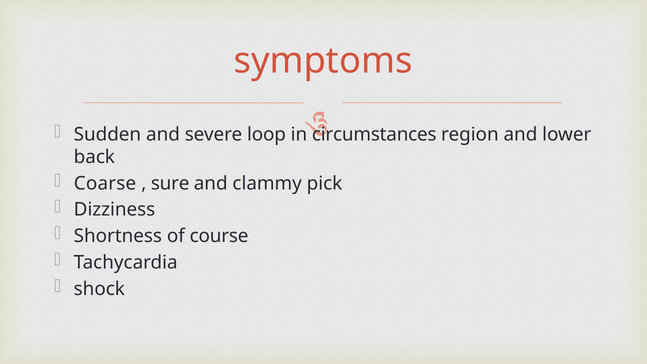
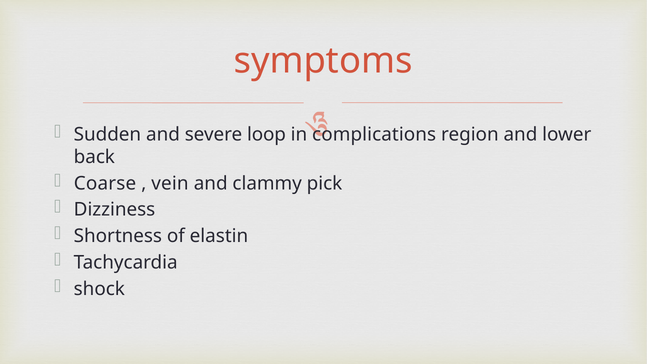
circumstances: circumstances -> complications
sure: sure -> vein
course: course -> elastin
